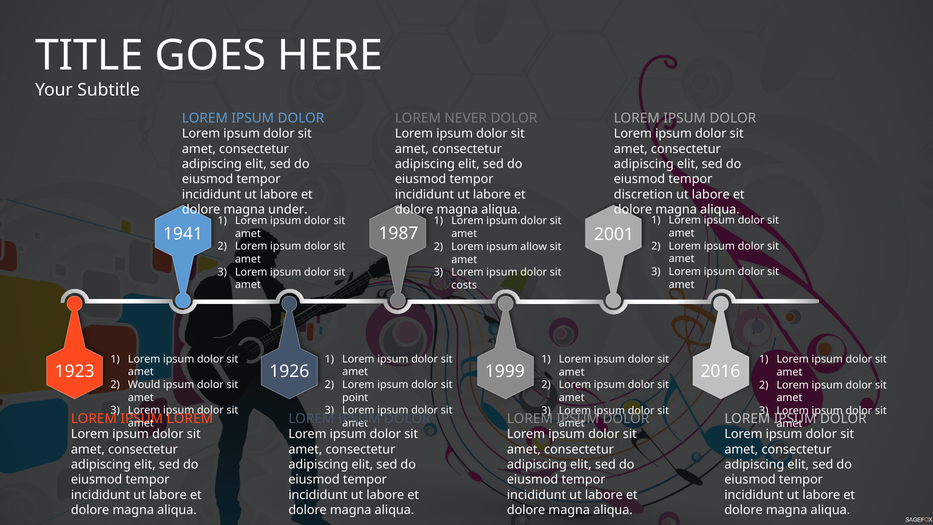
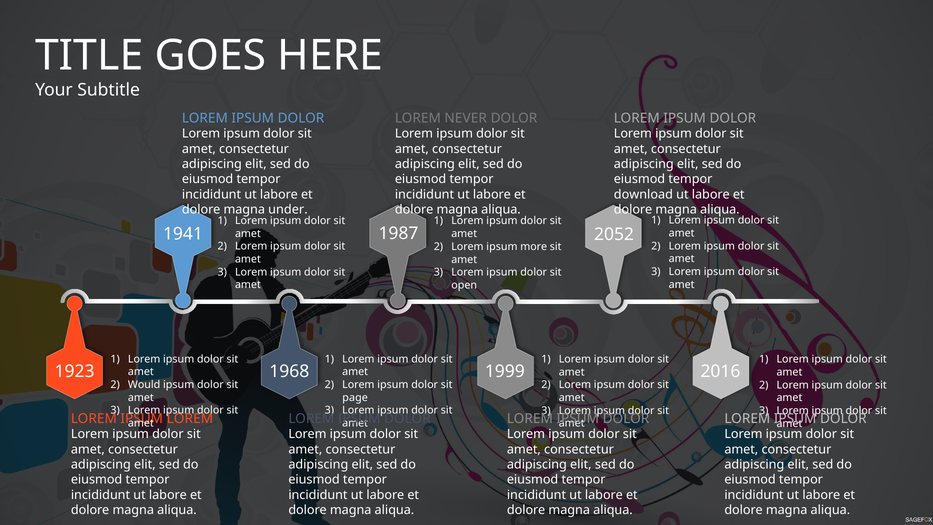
discretion: discretion -> download
2001: 2001 -> 2052
allow: allow -> more
costs: costs -> open
1926: 1926 -> 1968
point: point -> page
